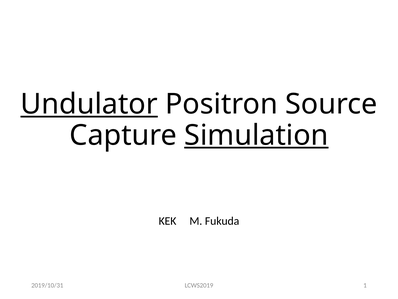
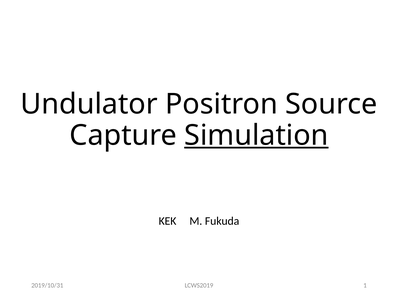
Undulator underline: present -> none
